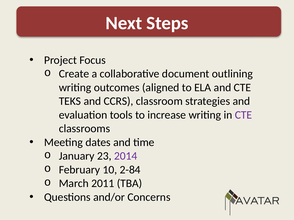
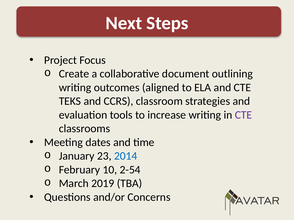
2014 colour: purple -> blue
2-84: 2-84 -> 2-54
2011: 2011 -> 2019
